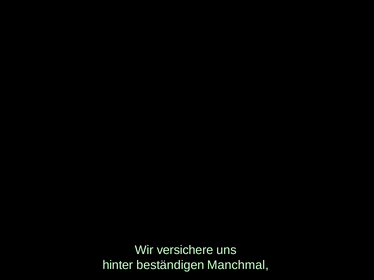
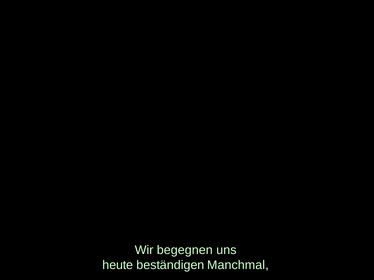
versichere: versichere -> begegnen
hinter: hinter -> heute
